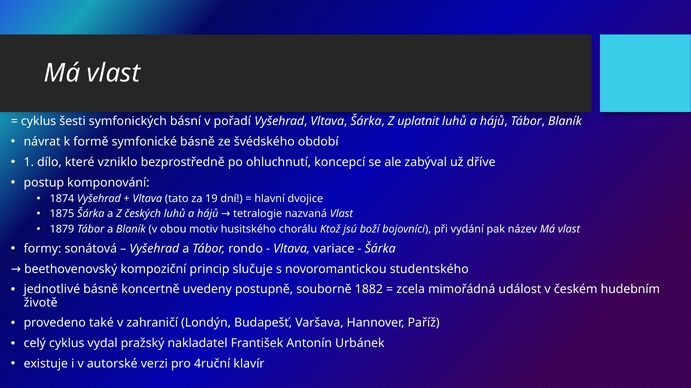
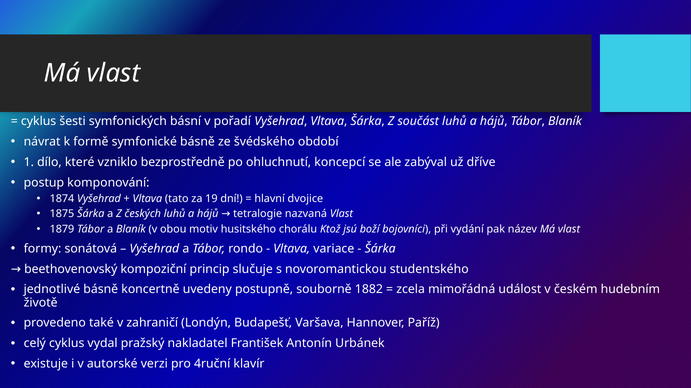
uplatnit: uplatnit -> součást
